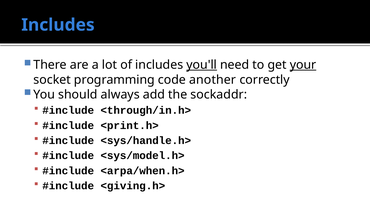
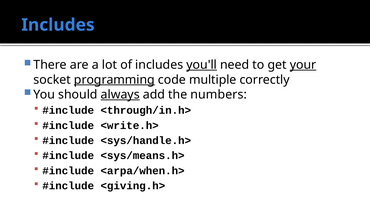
programming underline: none -> present
another: another -> multiple
always underline: none -> present
sockaddr: sockaddr -> numbers
<print.h>: <print.h> -> <write.h>
<sys/model.h>: <sys/model.h> -> <sys/means.h>
